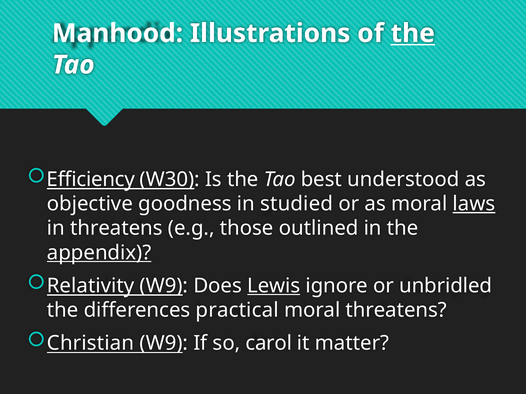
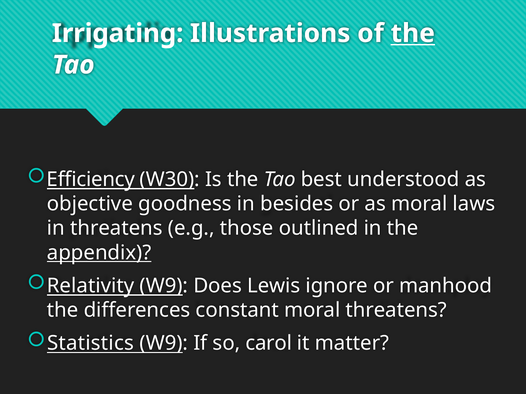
Manhood: Manhood -> Irrigating
studied: studied -> besides
laws underline: present -> none
Lewis underline: present -> none
unbridled: unbridled -> manhood
practical: practical -> constant
Christian: Christian -> Statistics
